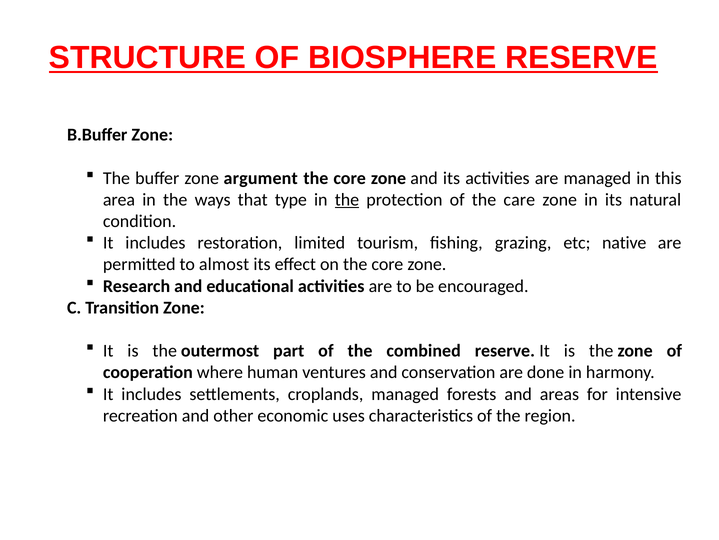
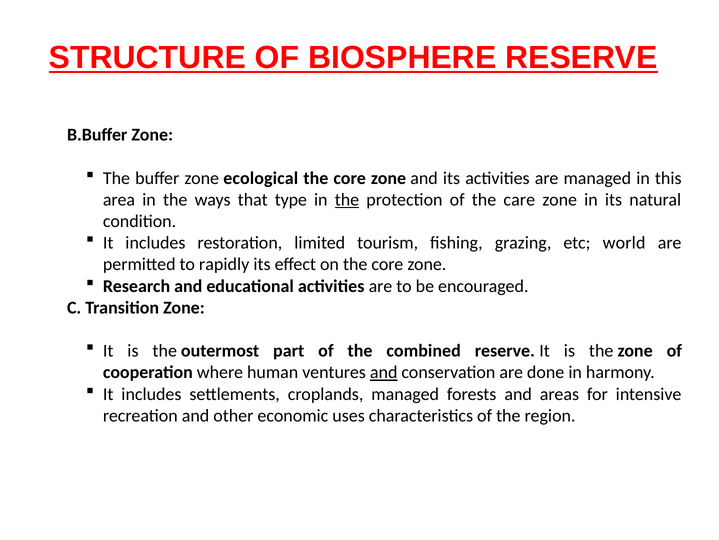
argument: argument -> ecological
native: native -> world
almost: almost -> rapidly
and at (384, 372) underline: none -> present
